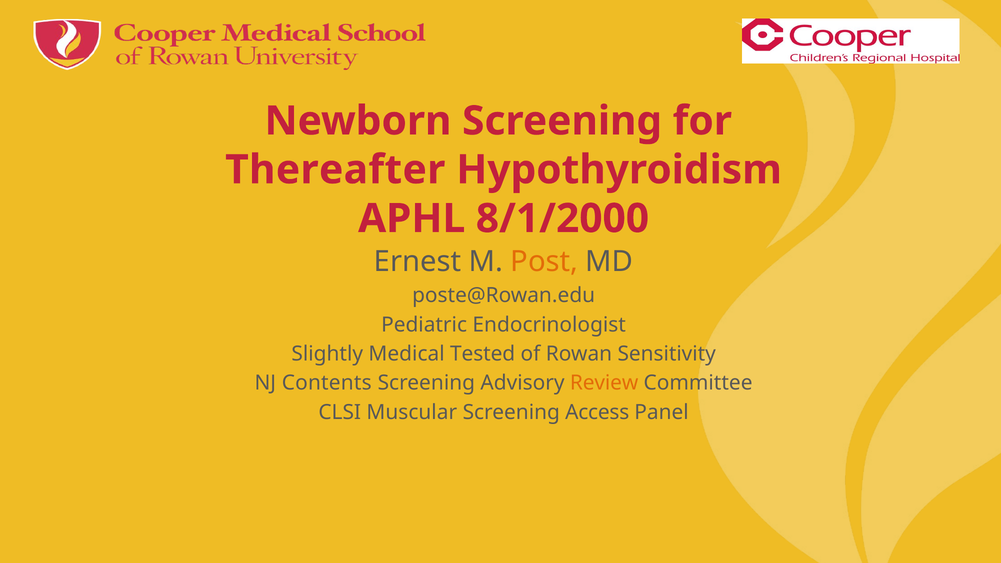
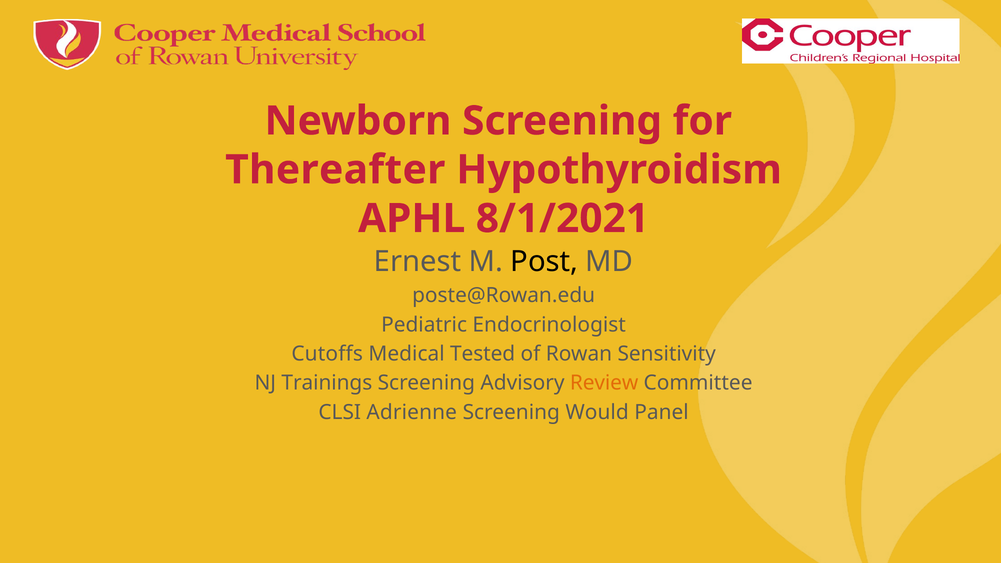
8/1/2000: 8/1/2000 -> 8/1/2021
Post colour: orange -> black
Slightly: Slightly -> Cutoffs
Contents: Contents -> Trainings
Muscular: Muscular -> Adrienne
Access: Access -> Would
